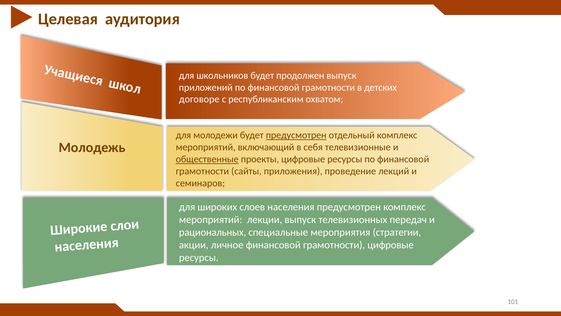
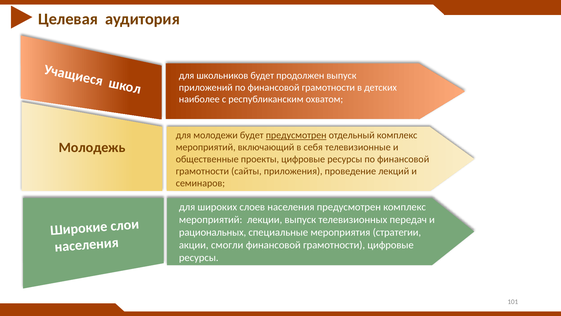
договоре: договоре -> наиболее
общественные underline: present -> none
личное: личное -> смогли
